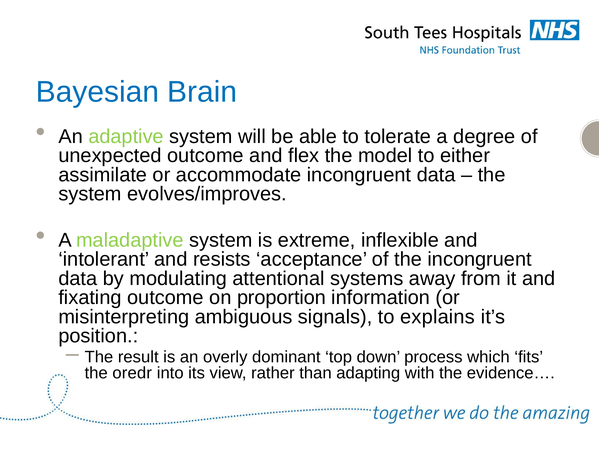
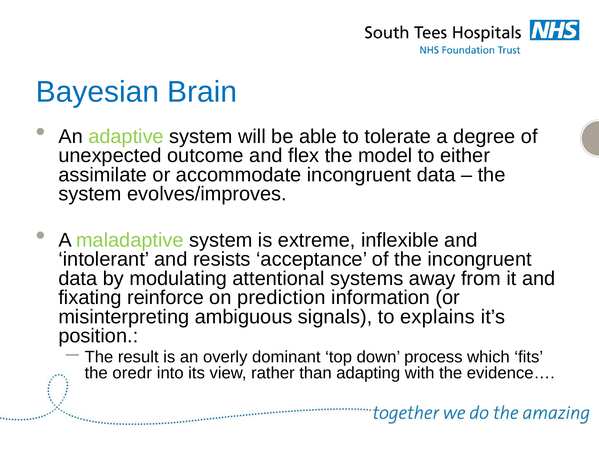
fixating outcome: outcome -> reinforce
proportion: proportion -> prediction
